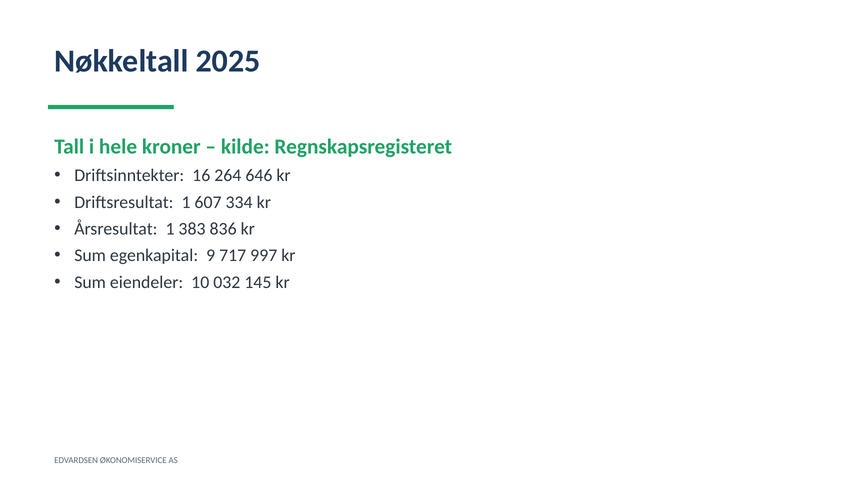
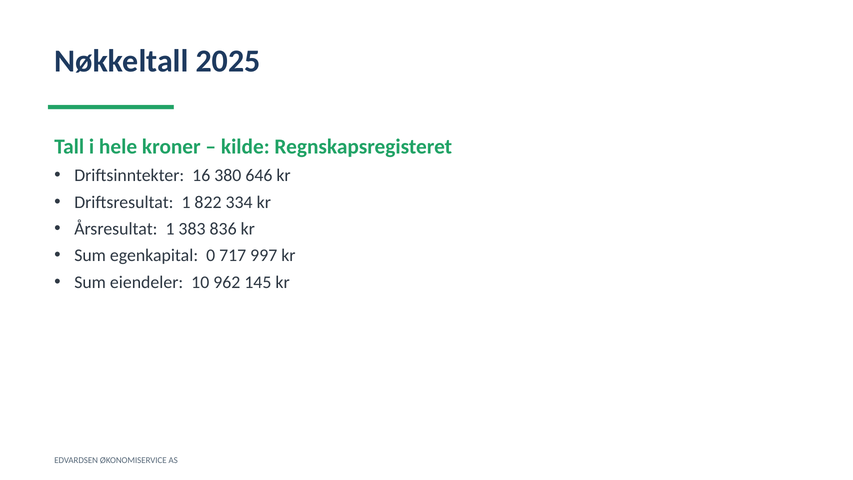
264: 264 -> 380
607: 607 -> 822
9: 9 -> 0
032: 032 -> 962
